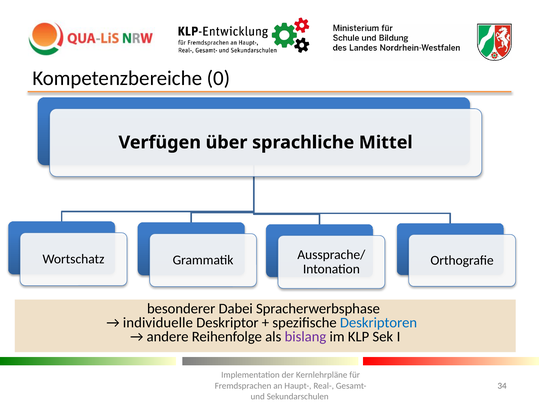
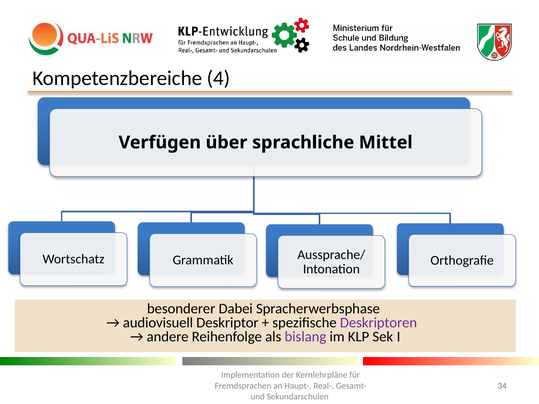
0: 0 -> 4
individuelle: individuelle -> audiovisuell
Deskriptoren colour: blue -> purple
